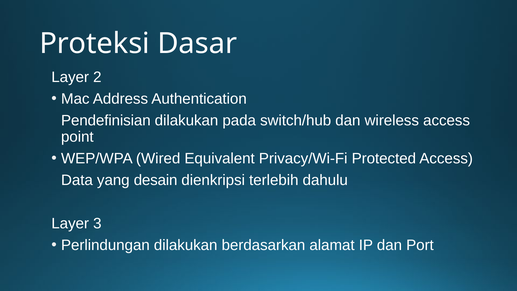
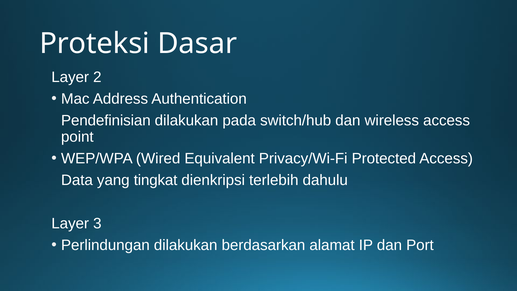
desain: desain -> tingkat
